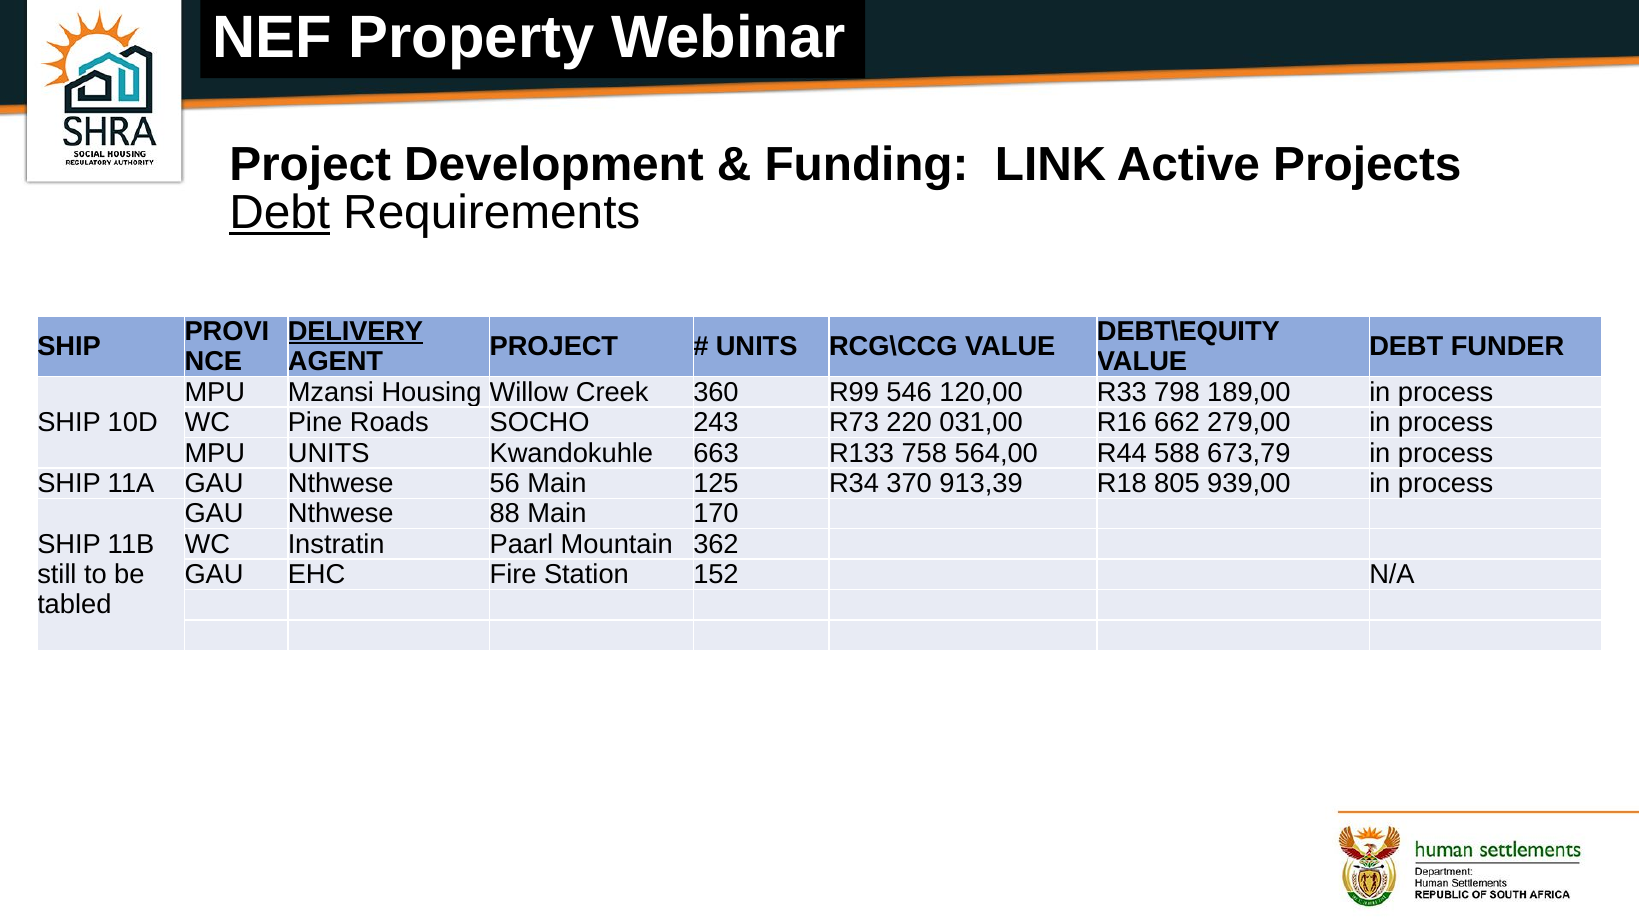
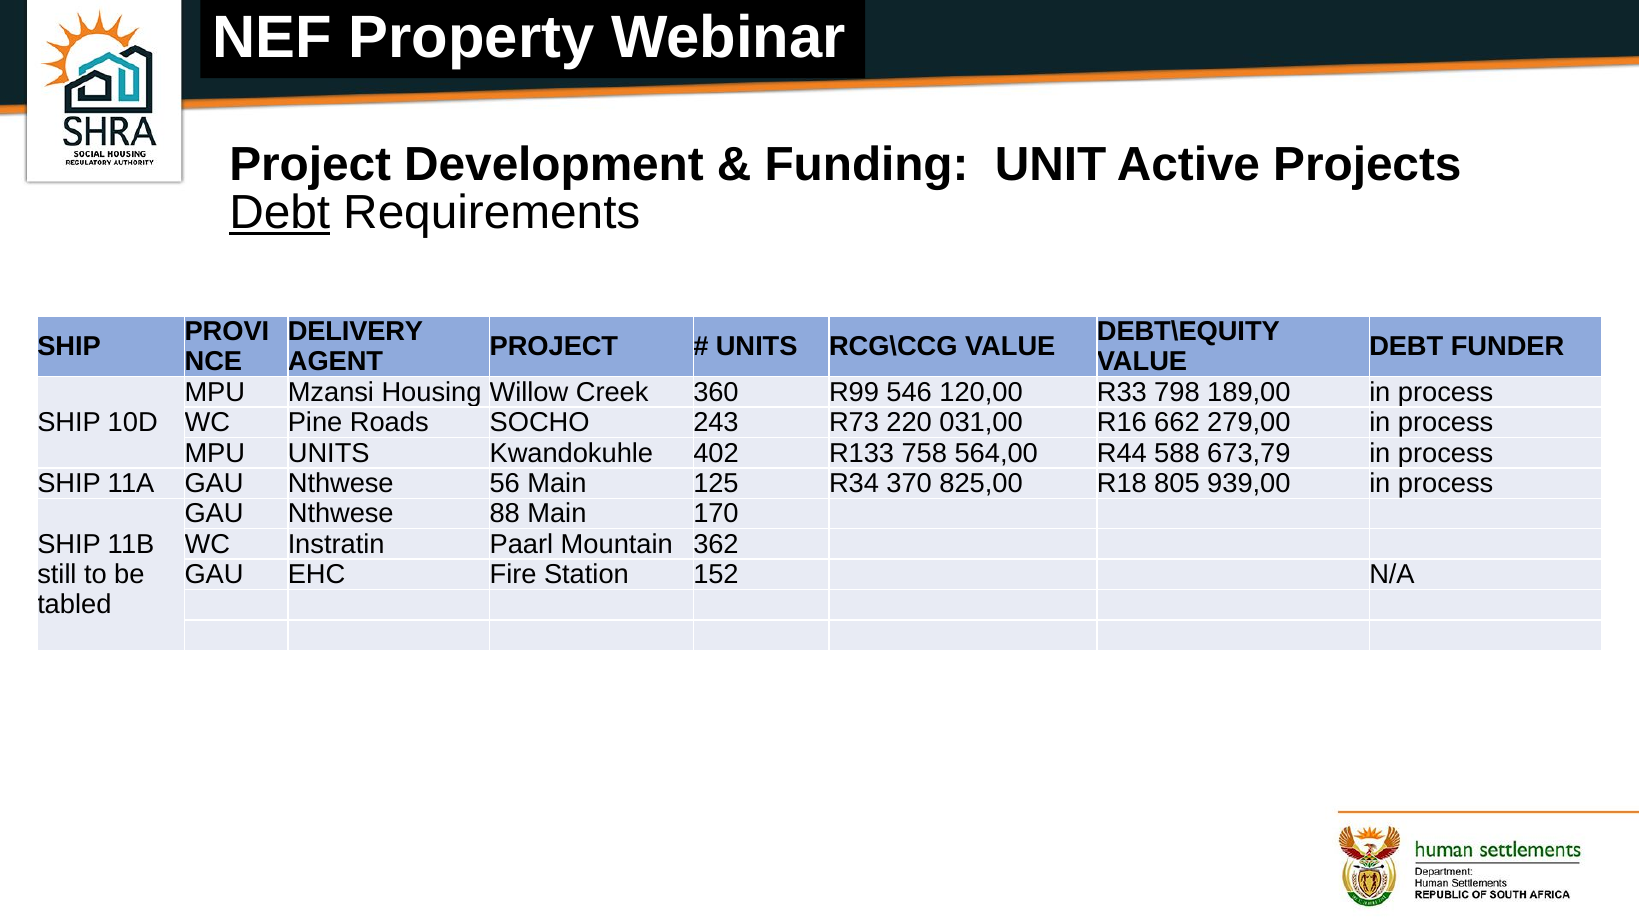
LINK: LINK -> UNIT
DELIVERY underline: present -> none
663: 663 -> 402
913,39: 913,39 -> 825,00
